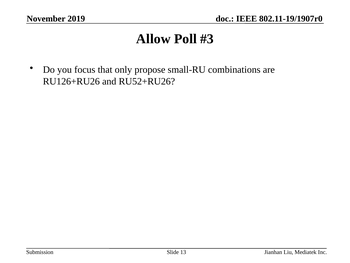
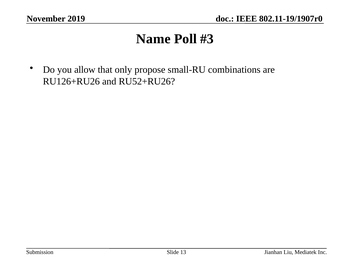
Allow: Allow -> Name
focus: focus -> allow
